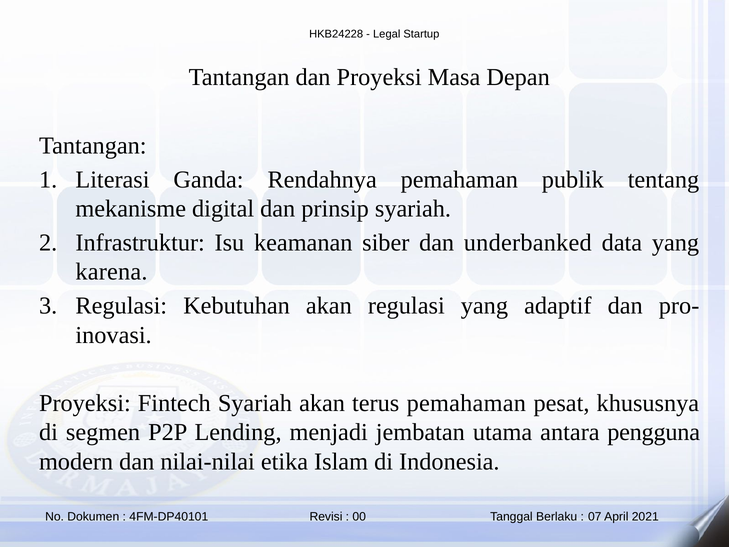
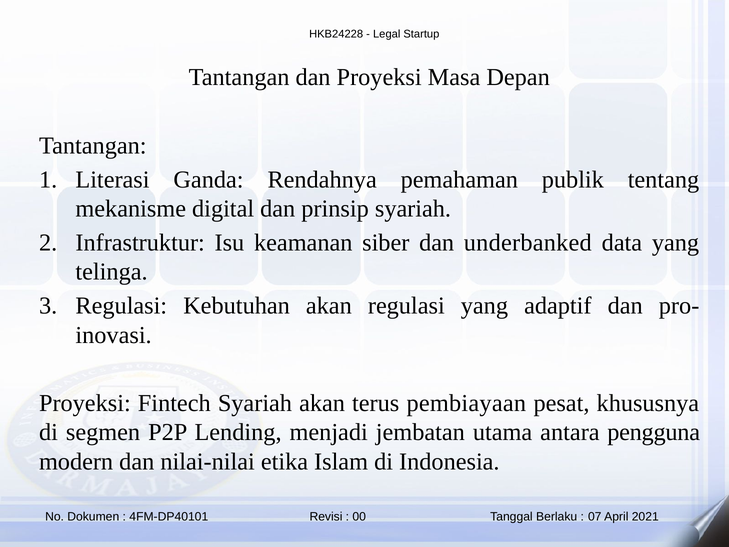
karena: karena -> telinga
terus pemahaman: pemahaman -> pembiayaan
